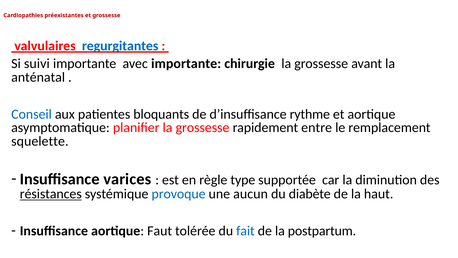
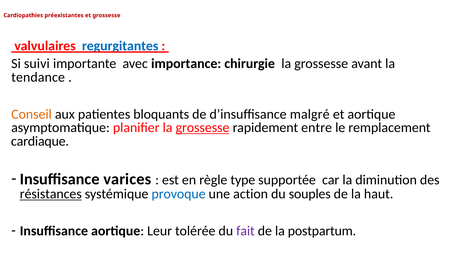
avec importante: importante -> importance
anténatal: anténatal -> tendance
Conseil colour: blue -> orange
rythme: rythme -> malgré
grossesse at (203, 128) underline: none -> present
squelette: squelette -> cardiaque
aucun: aucun -> action
diabète: diabète -> souples
Faut: Faut -> Leur
fait colour: blue -> purple
